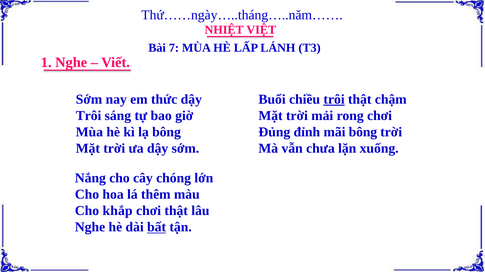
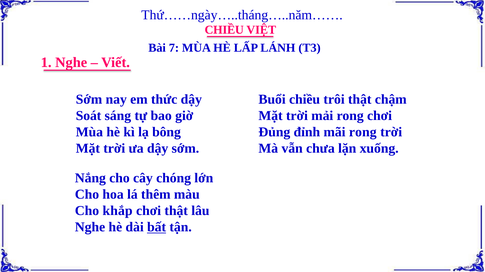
NHIỆT at (224, 30): NHIỆT -> CHIỀU
trôi at (334, 100) underline: present -> none
Trôi at (89, 116): Trôi -> Soát
mãi bông: bông -> rong
